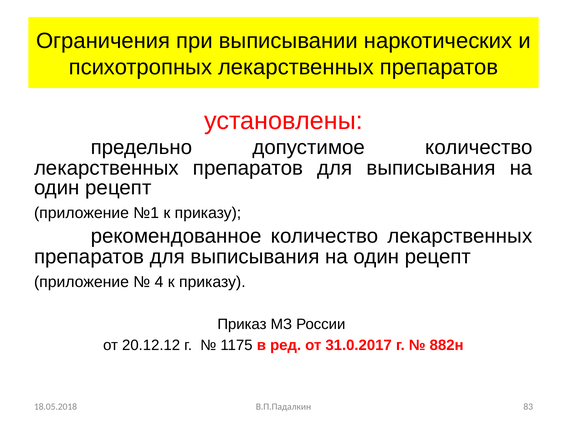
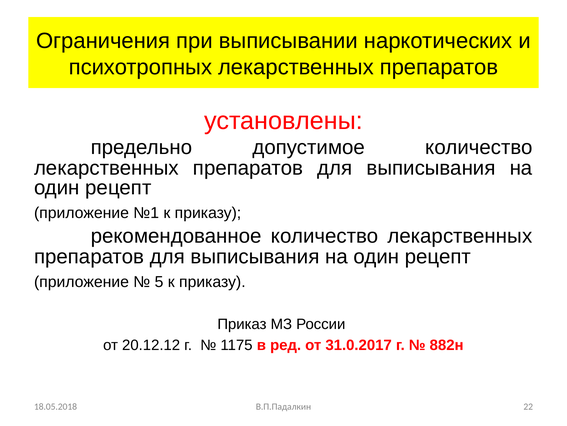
4: 4 -> 5
83: 83 -> 22
